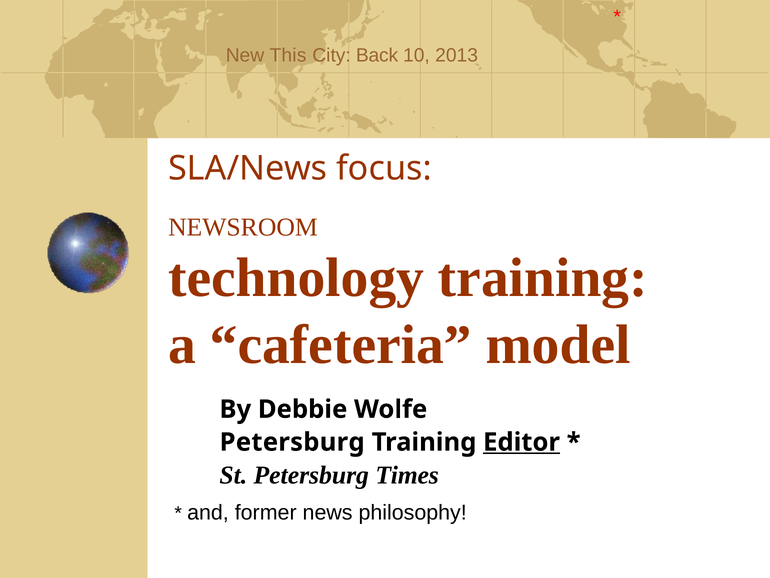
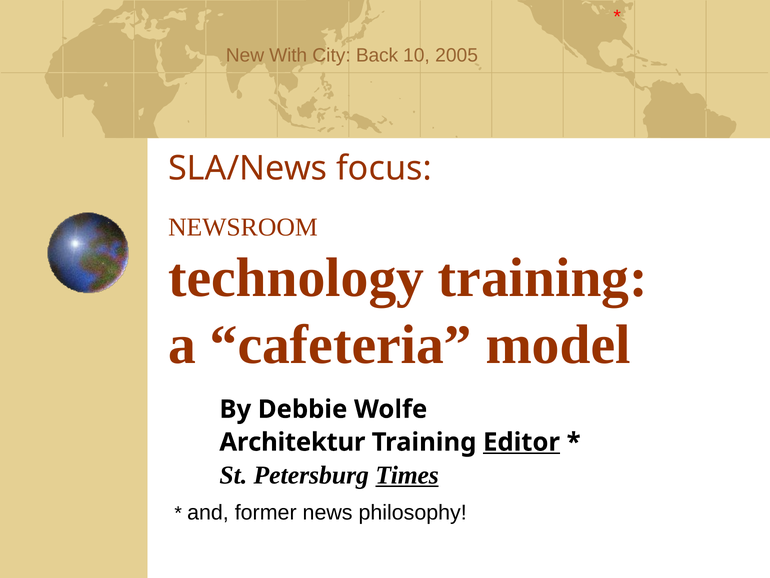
This: This -> With
2013: 2013 -> 2005
Petersburg at (292, 442): Petersburg -> Architektur
Times underline: none -> present
